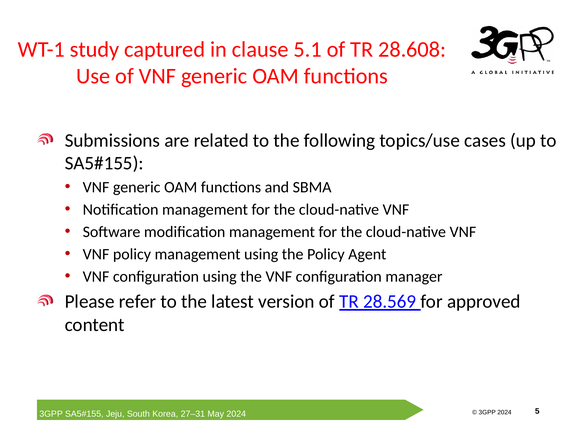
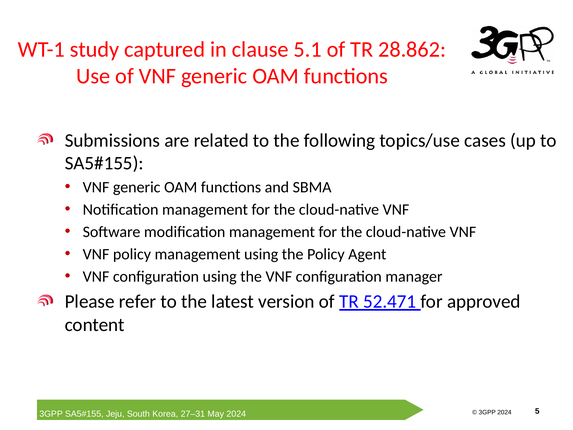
28.608: 28.608 -> 28.862
28.569: 28.569 -> 52.471
